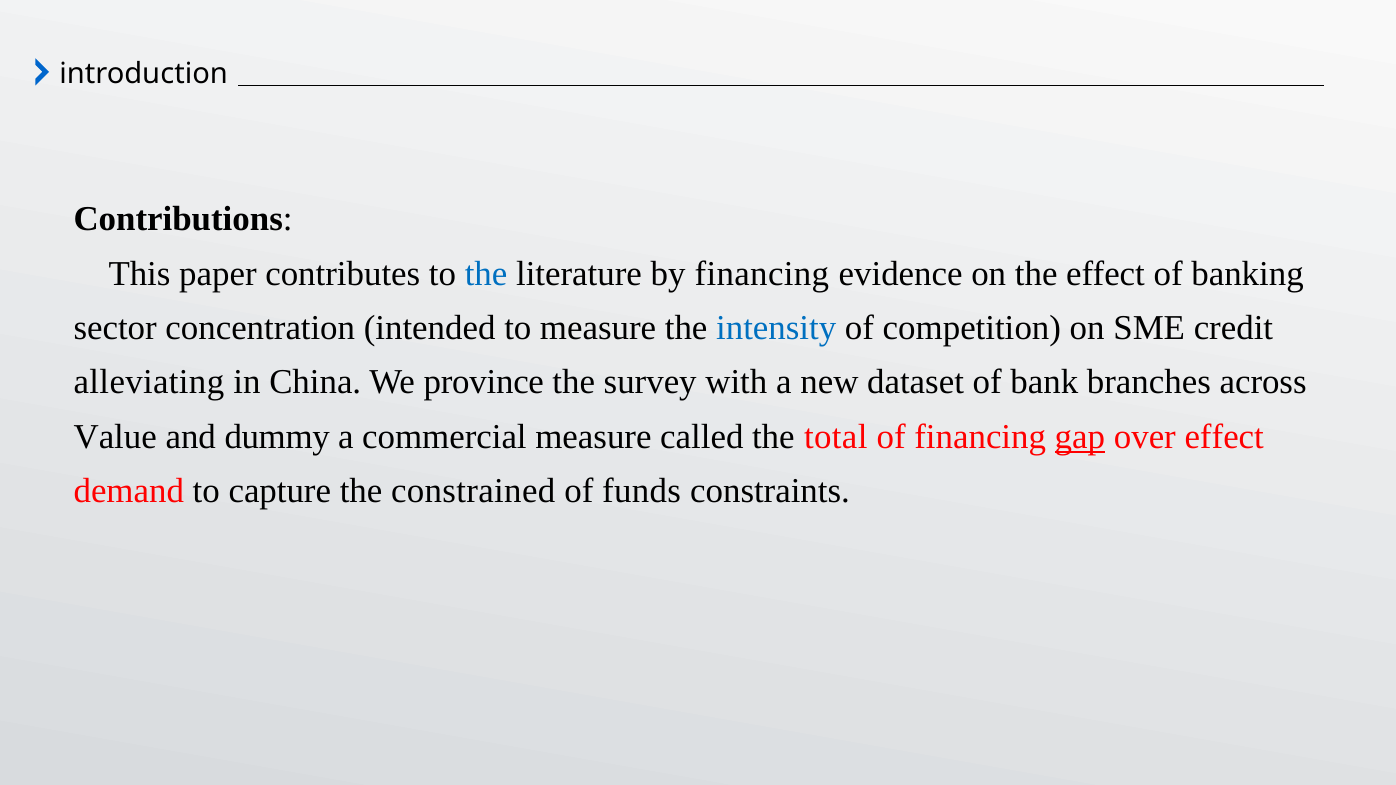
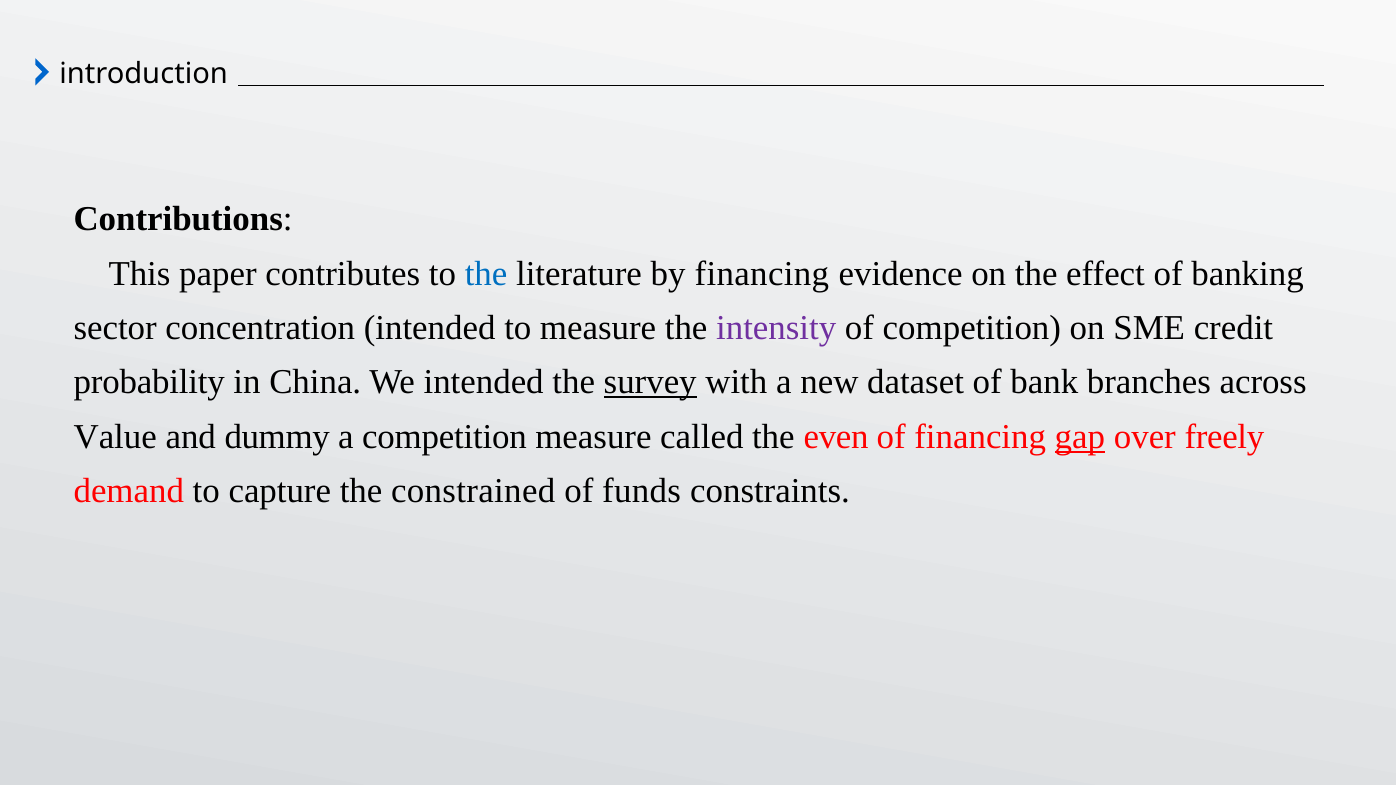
intensity colour: blue -> purple
alleviating: alleviating -> probability
We province: province -> intended
survey underline: none -> present
a commercial: commercial -> competition
total: total -> even
over effect: effect -> freely
